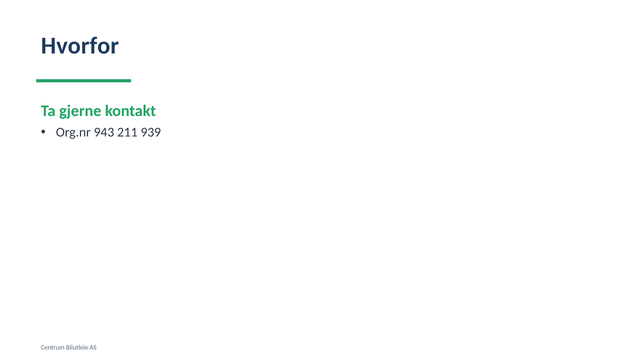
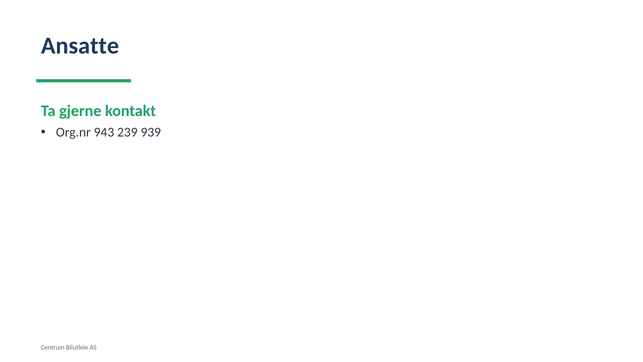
Hvorfor: Hvorfor -> Ansatte
211: 211 -> 239
